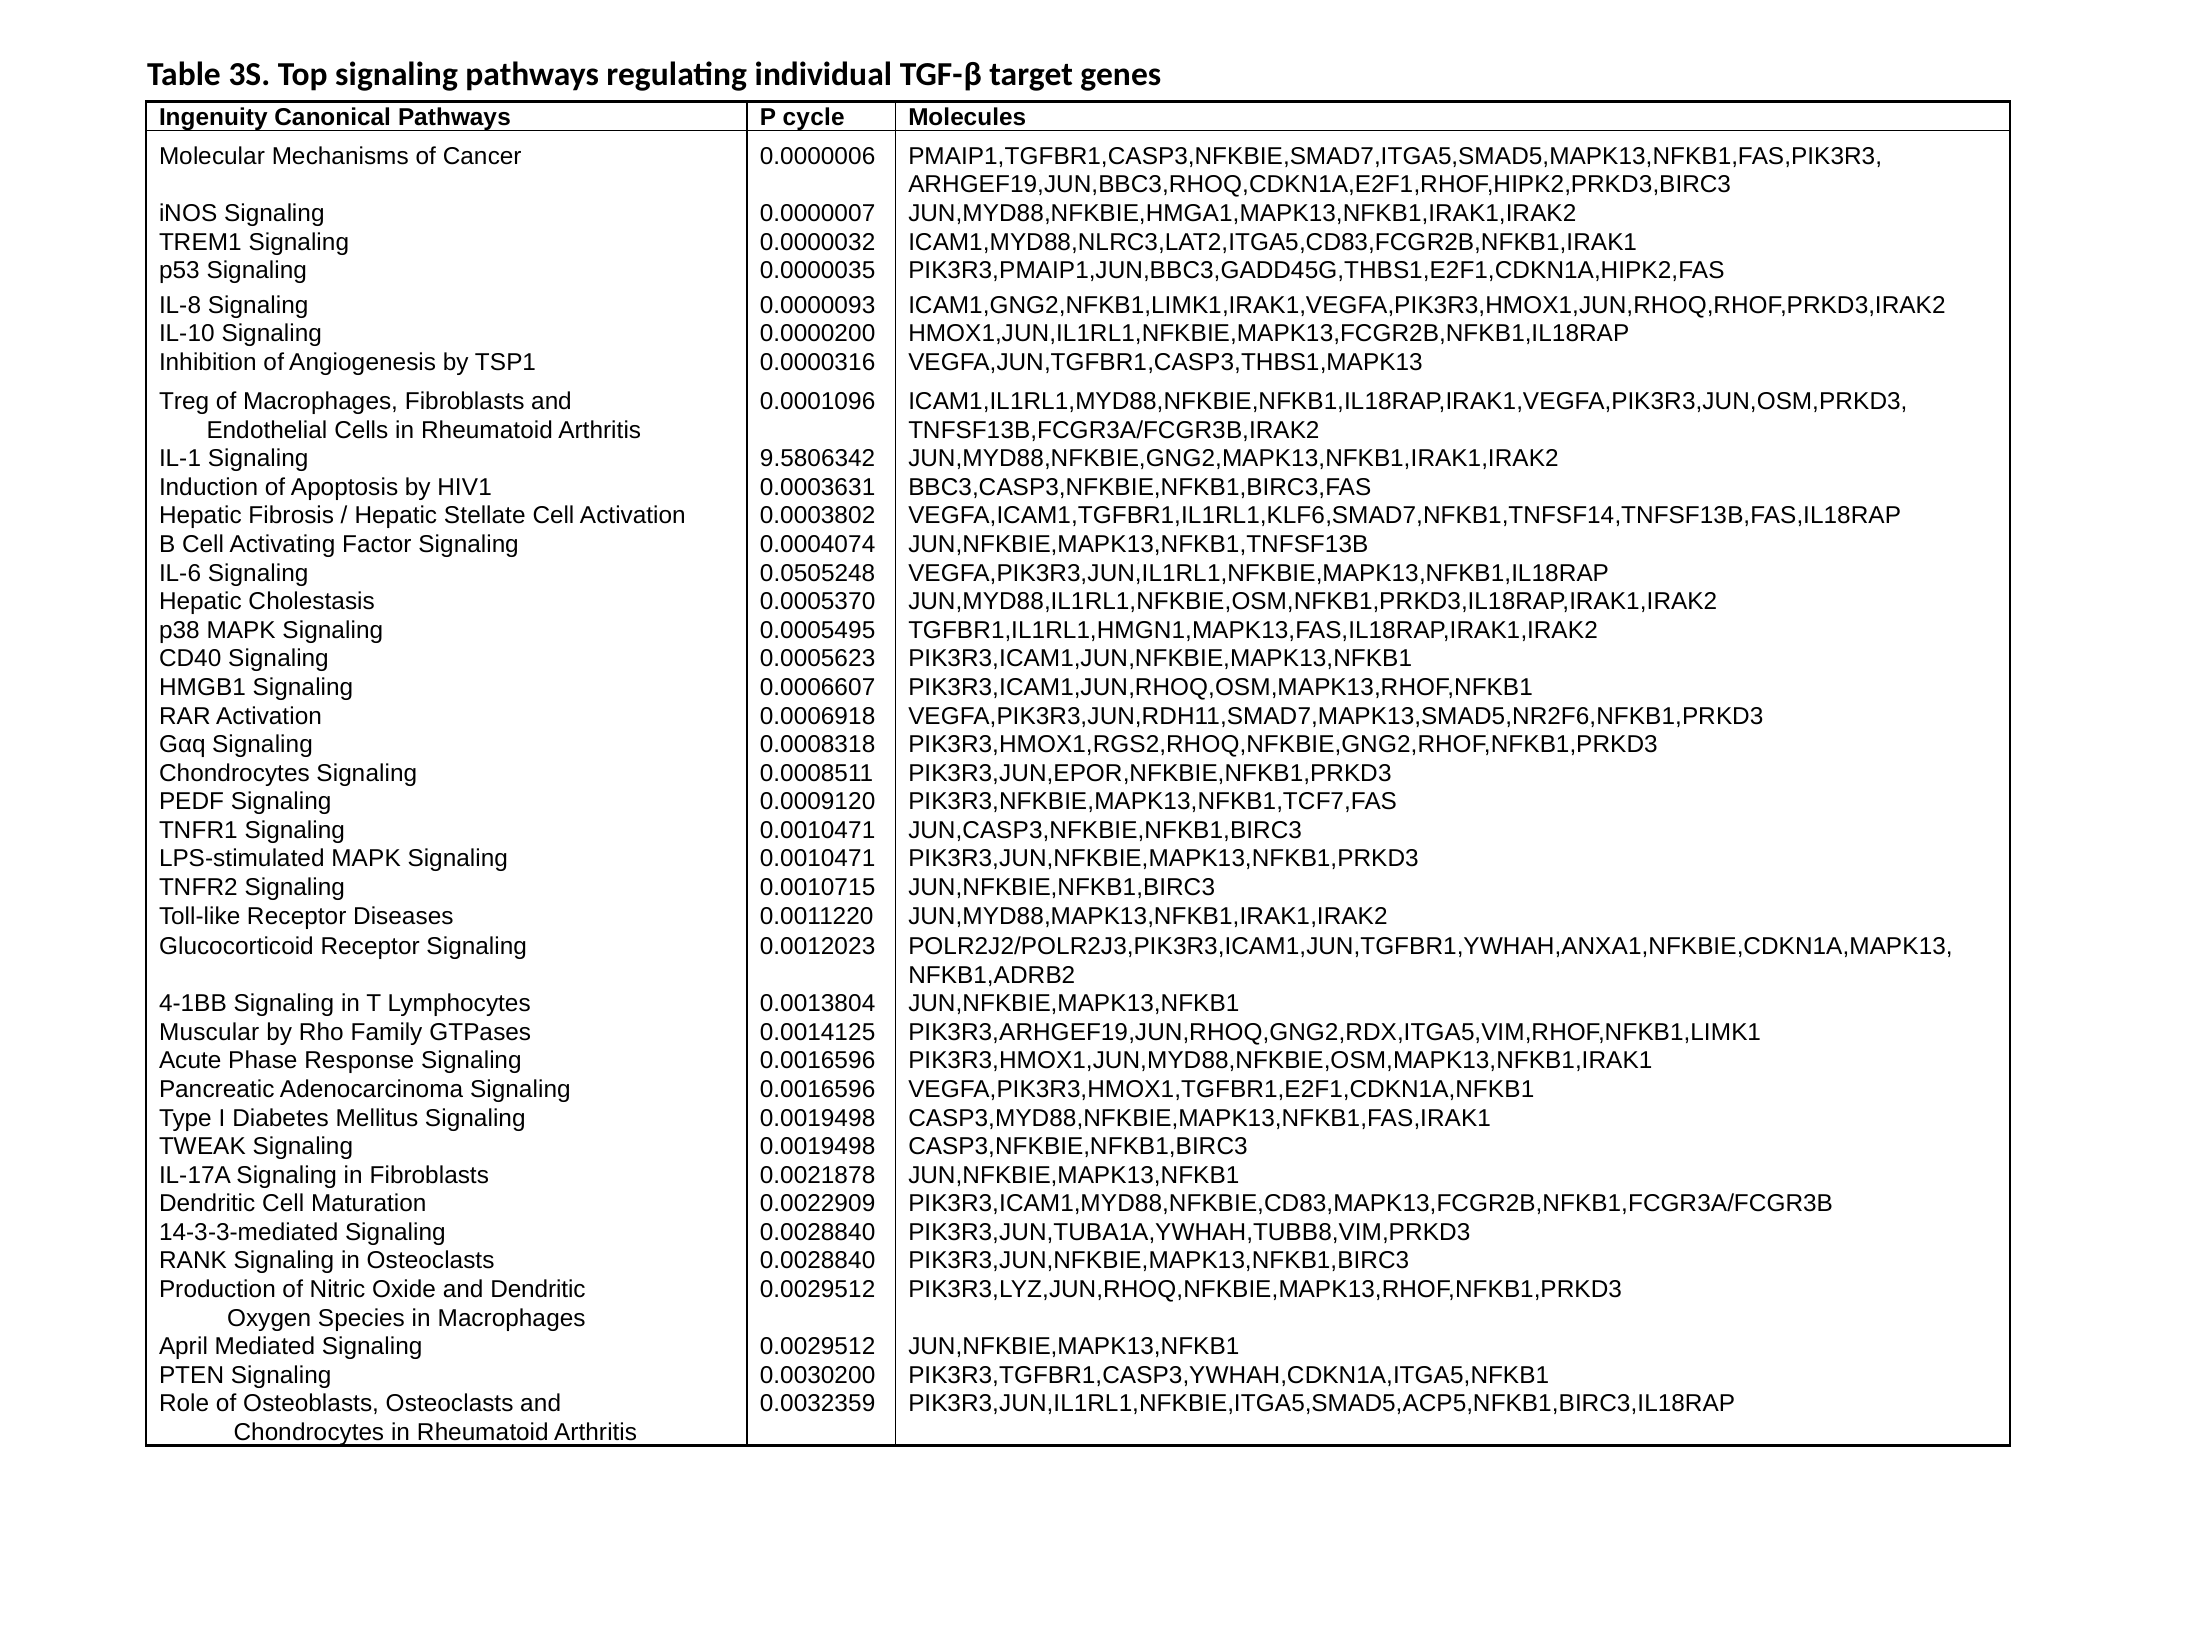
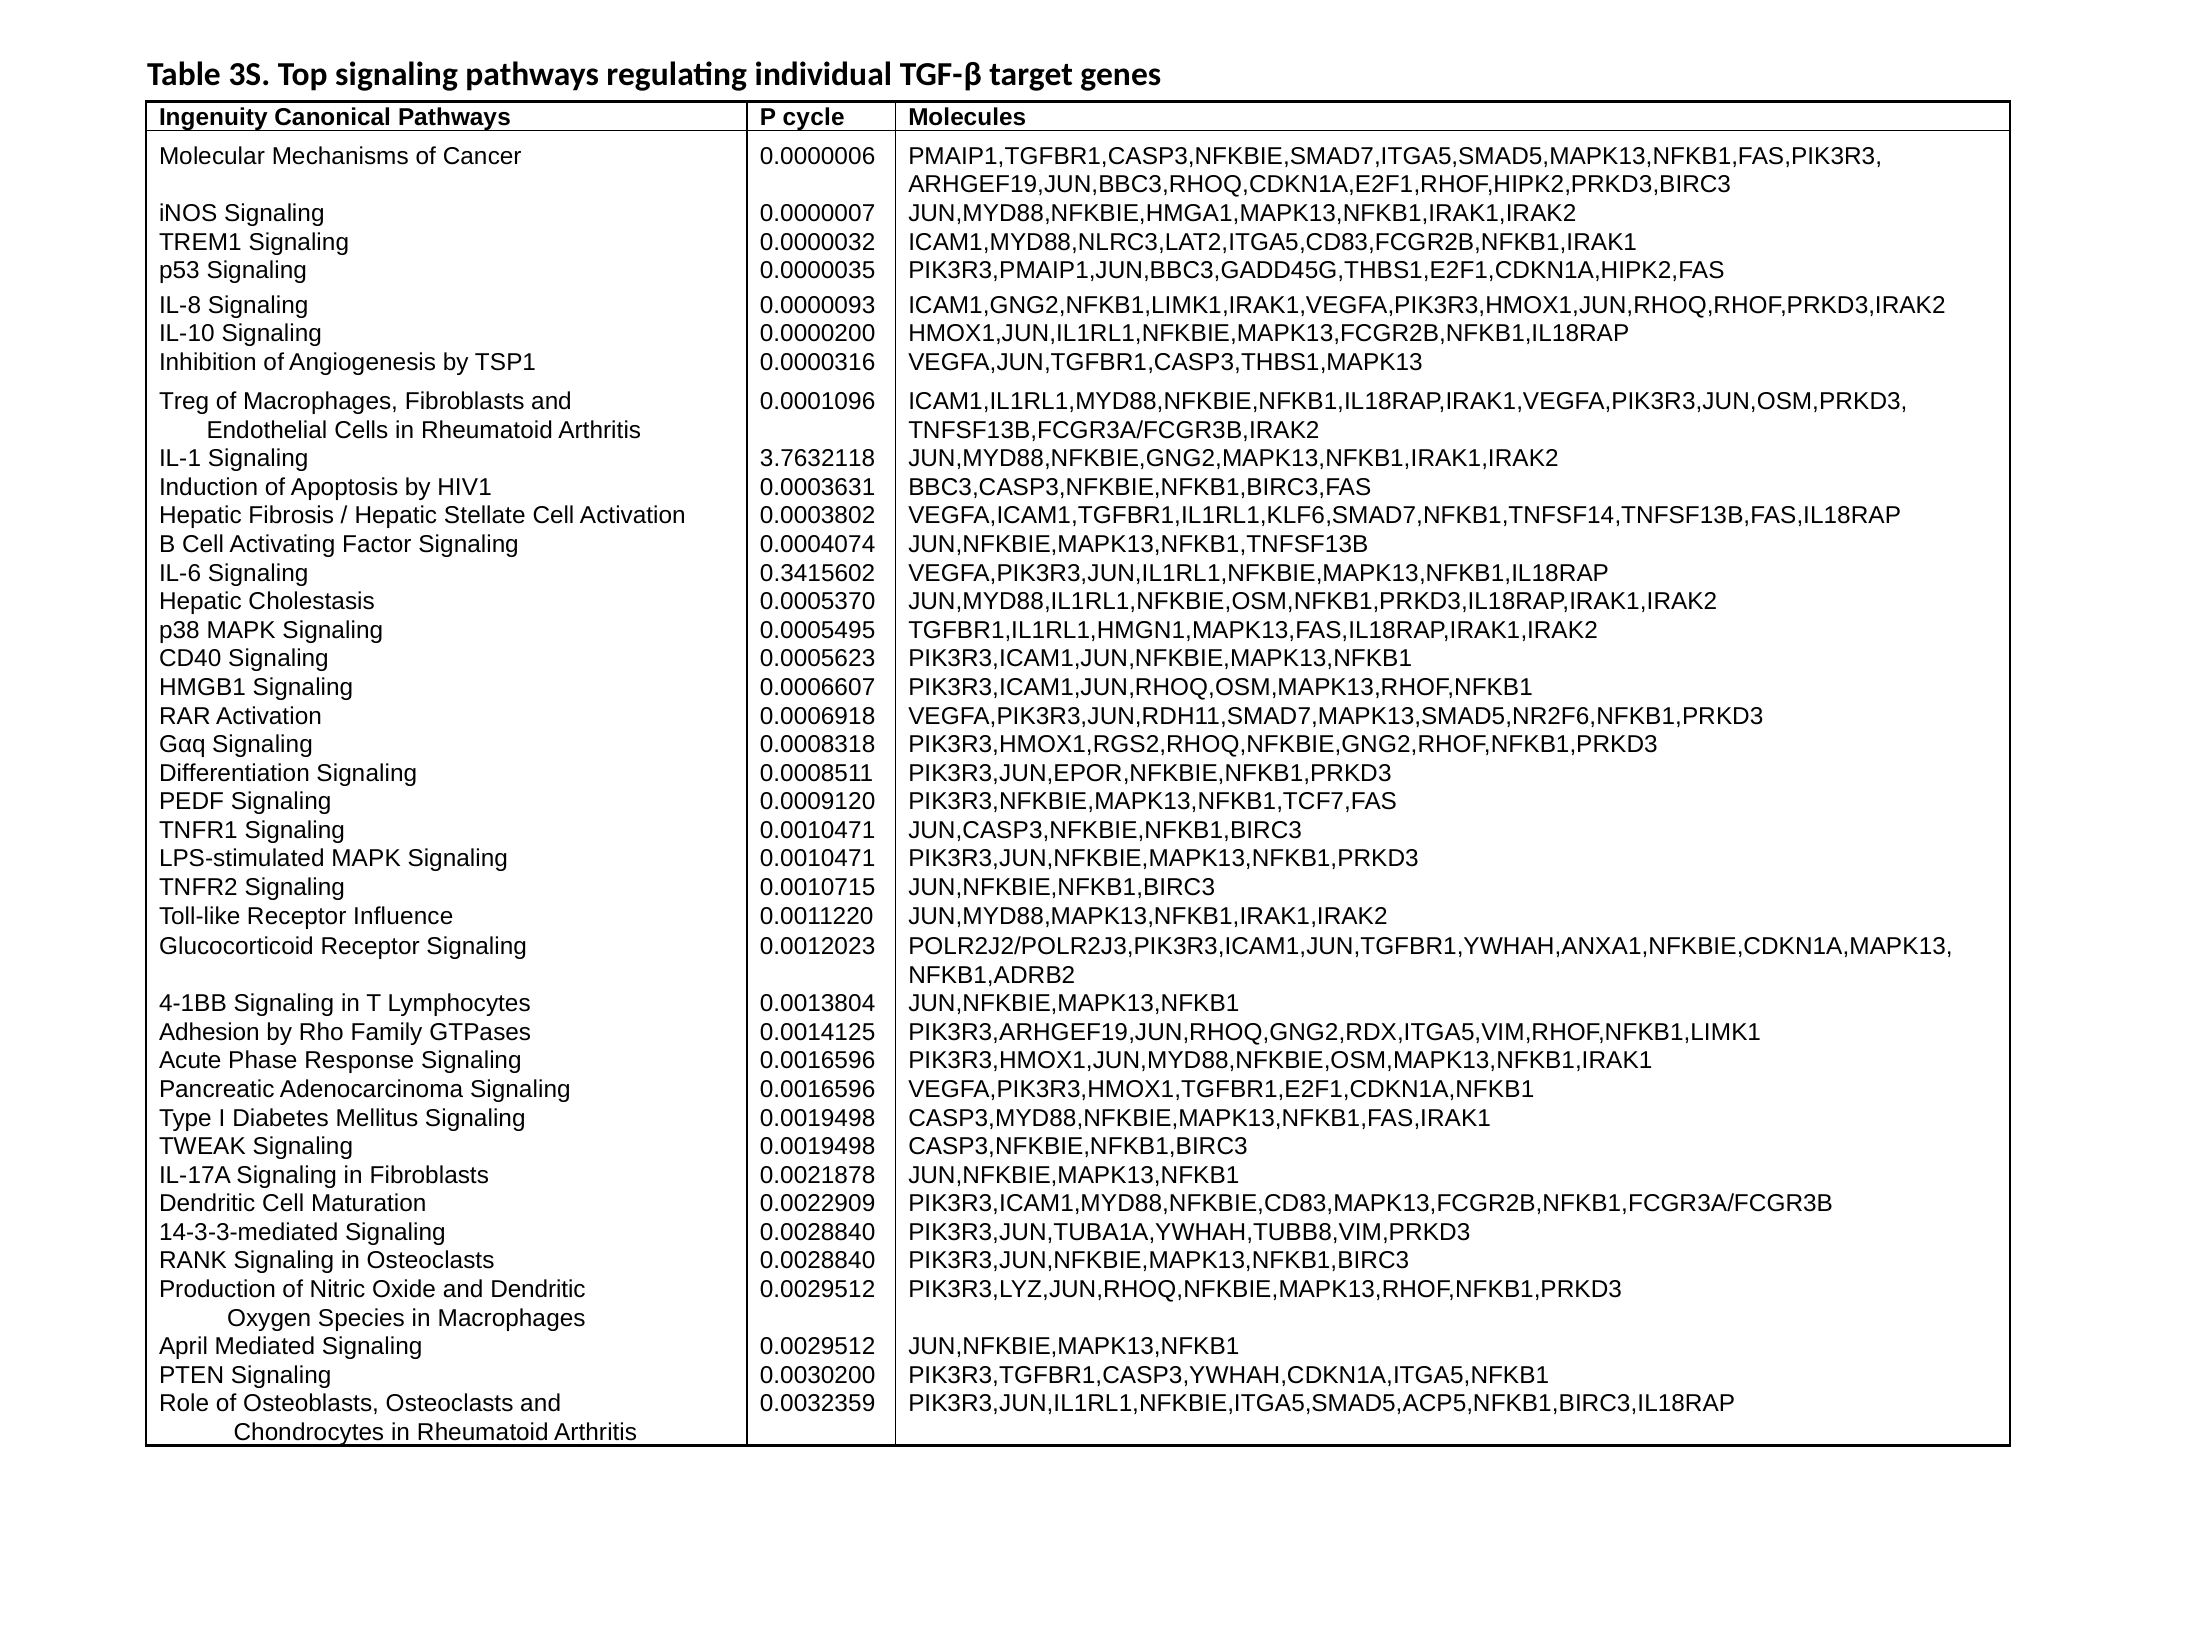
9.5806342: 9.5806342 -> 3.7632118
0.0505248: 0.0505248 -> 0.3415602
Chondrocytes at (234, 773): Chondrocytes -> Differentiation
Diseases: Diseases -> Influence
Muscular: Muscular -> Adhesion
